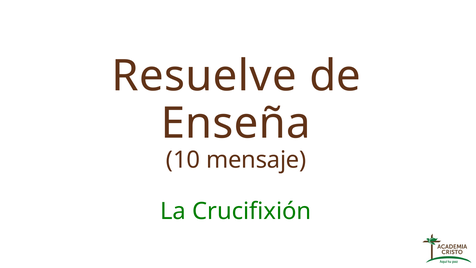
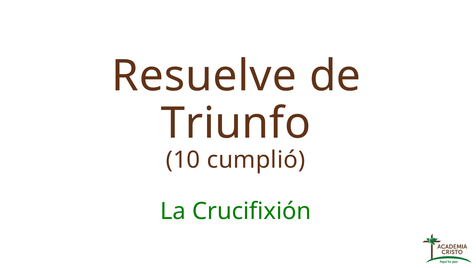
Enseña: Enseña -> Triunfo
mensaje: mensaje -> cumplió
